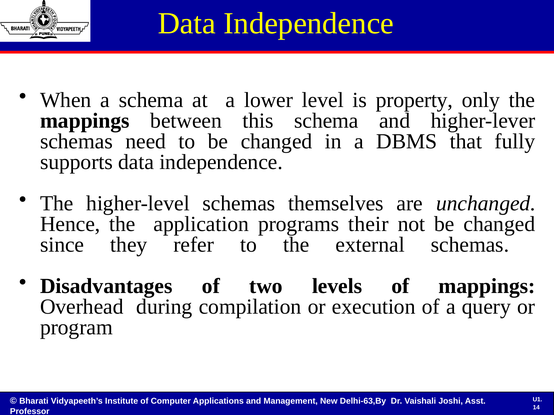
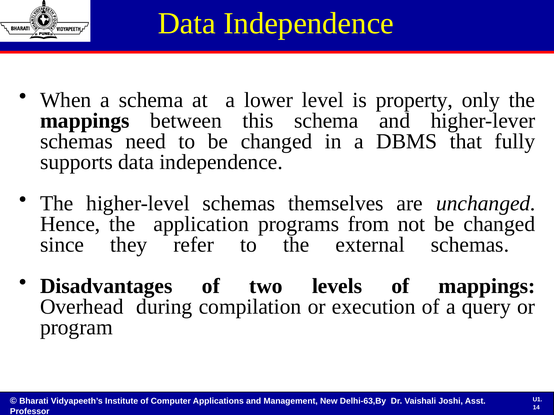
their: their -> from
